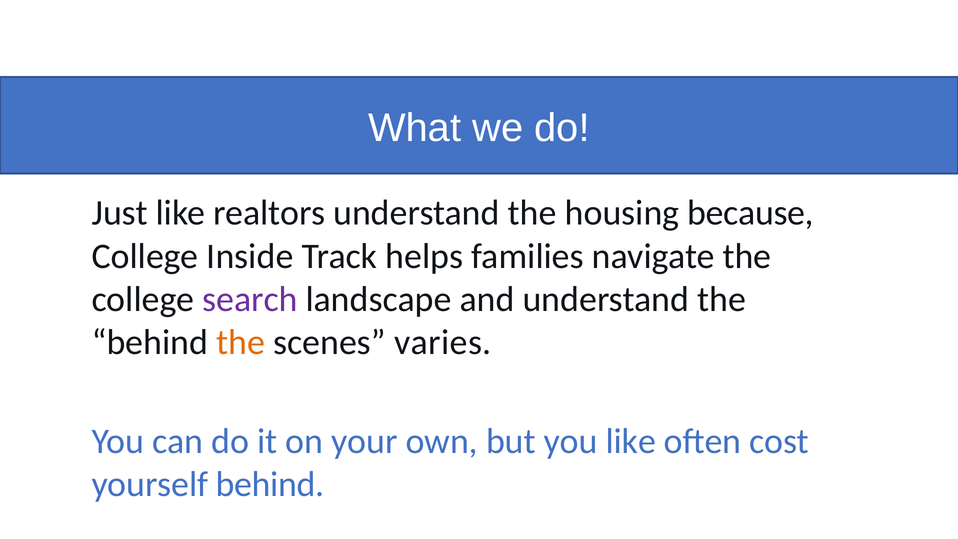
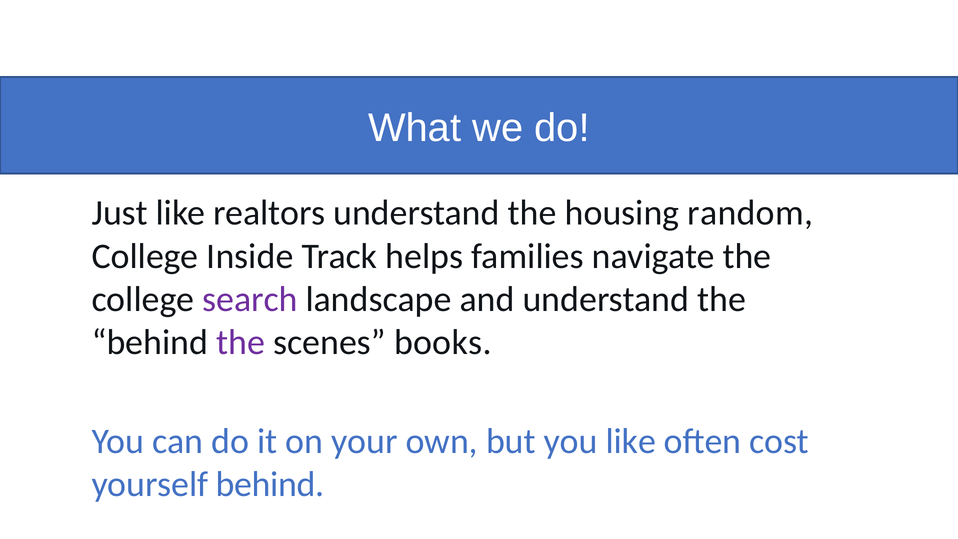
because: because -> random
the at (241, 342) colour: orange -> purple
varies: varies -> books
